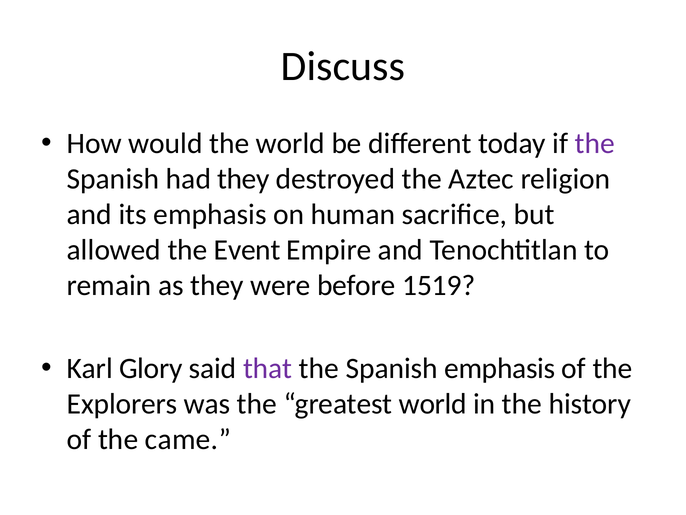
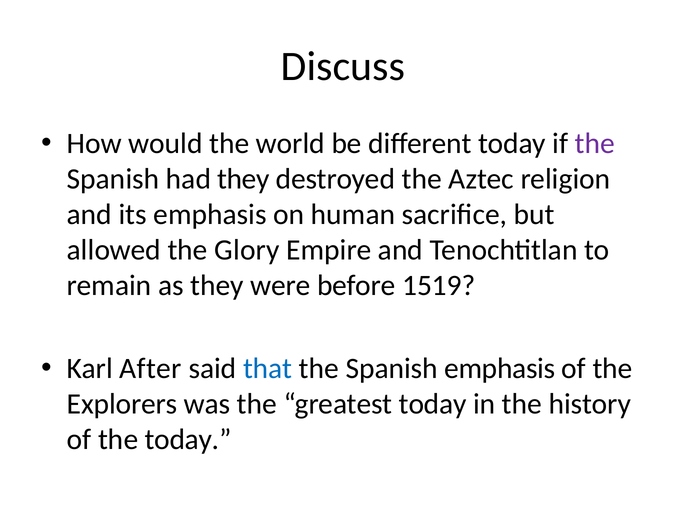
Event: Event -> Glory
Glory: Glory -> After
that colour: purple -> blue
greatest world: world -> today
the came: came -> today
